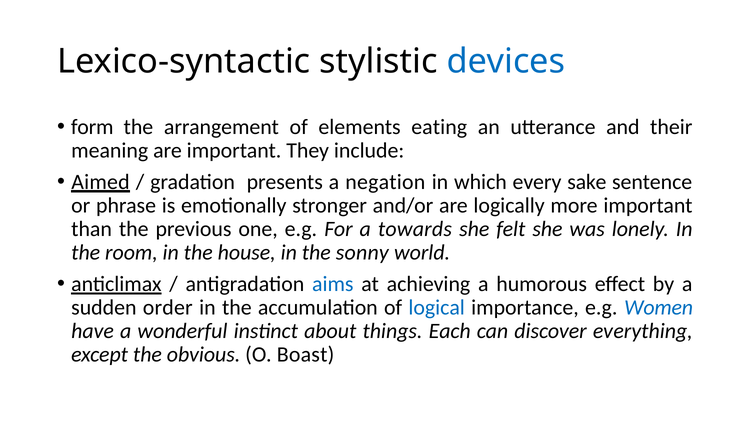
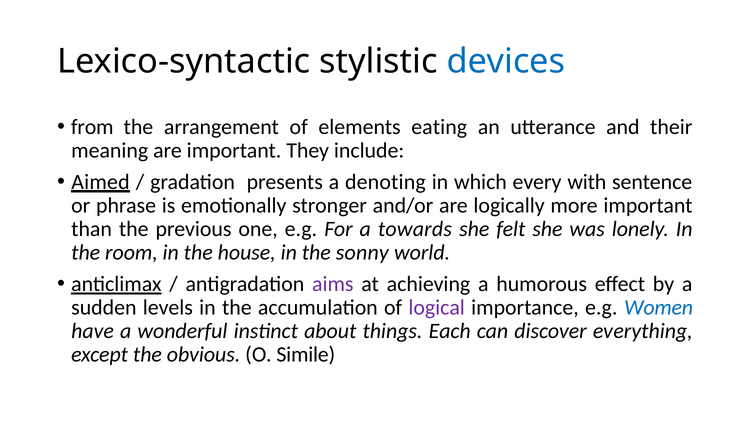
form: form -> from
negation: negation -> denoting
sake: sake -> with
aims colour: blue -> purple
order: order -> levels
logical colour: blue -> purple
Boast: Boast -> Simile
